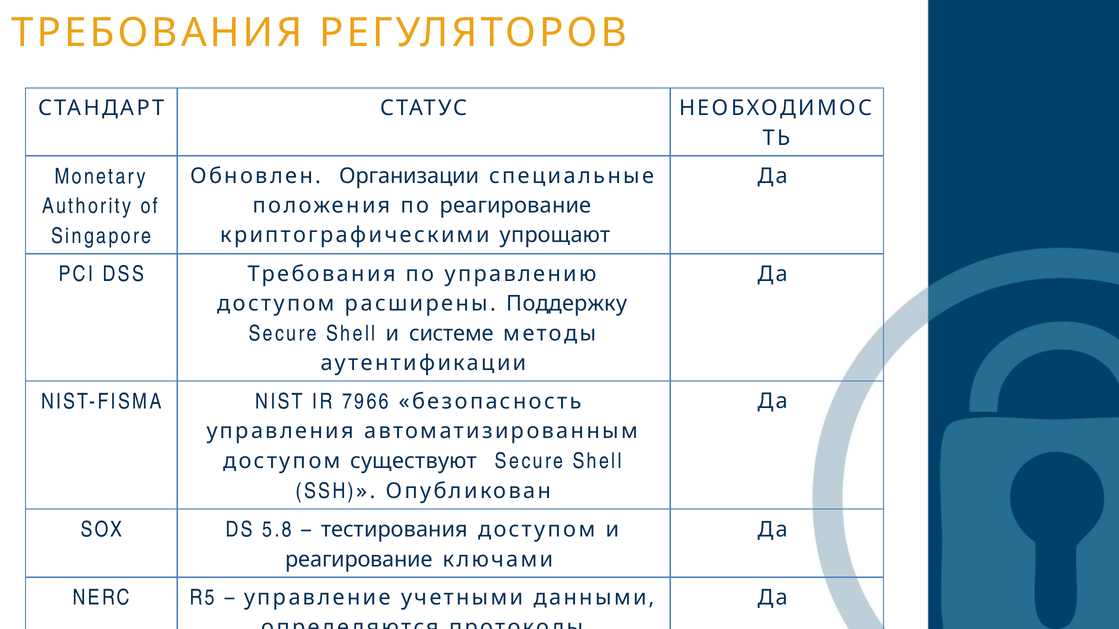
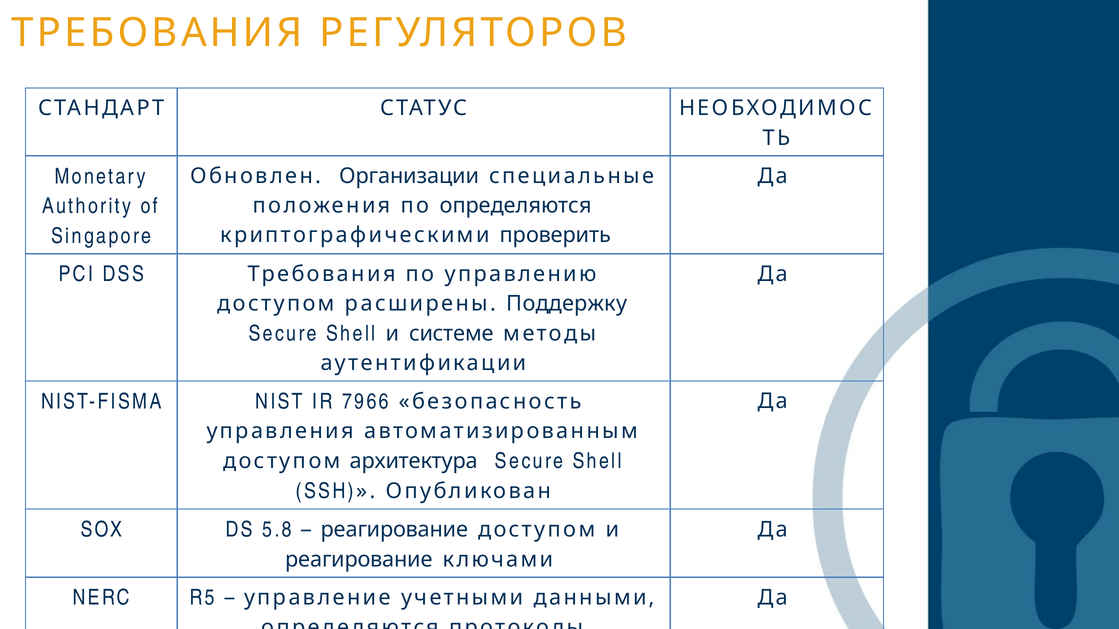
по реагирование: реагирование -> определяются
упрощают: упрощают -> проверить
существуют: существуют -> архитектура
тестирования at (394, 530): тестирования -> реагирование
